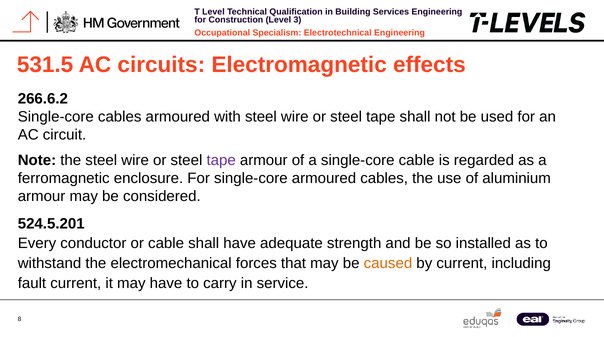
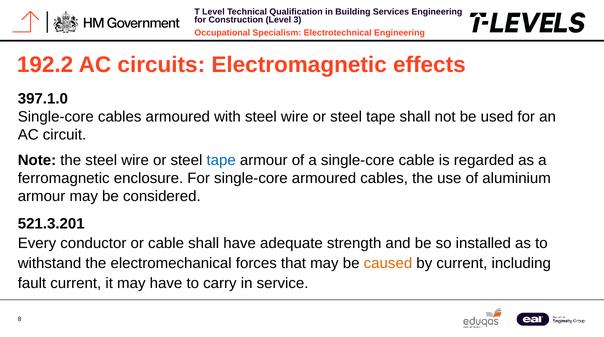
531.5: 531.5 -> 192.2
266.6.2: 266.6.2 -> 397.1.0
tape at (221, 161) colour: purple -> blue
524.5.201: 524.5.201 -> 521.3.201
